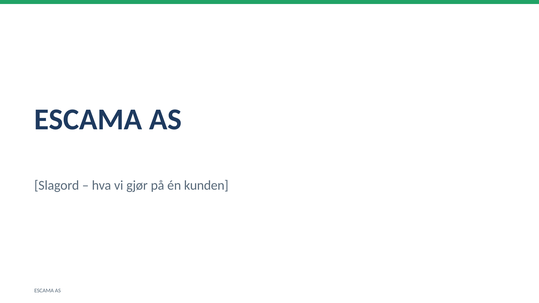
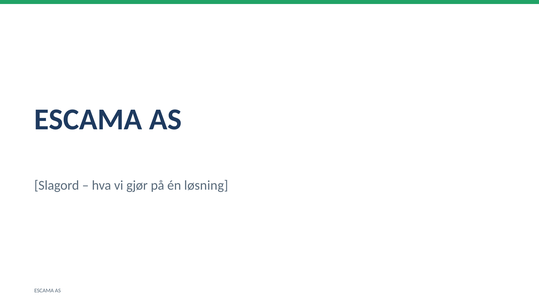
kunden: kunden -> løsning
